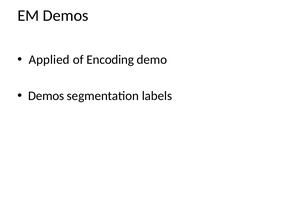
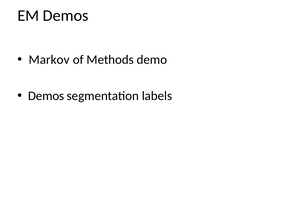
Applied: Applied -> Markov
Encoding: Encoding -> Methods
